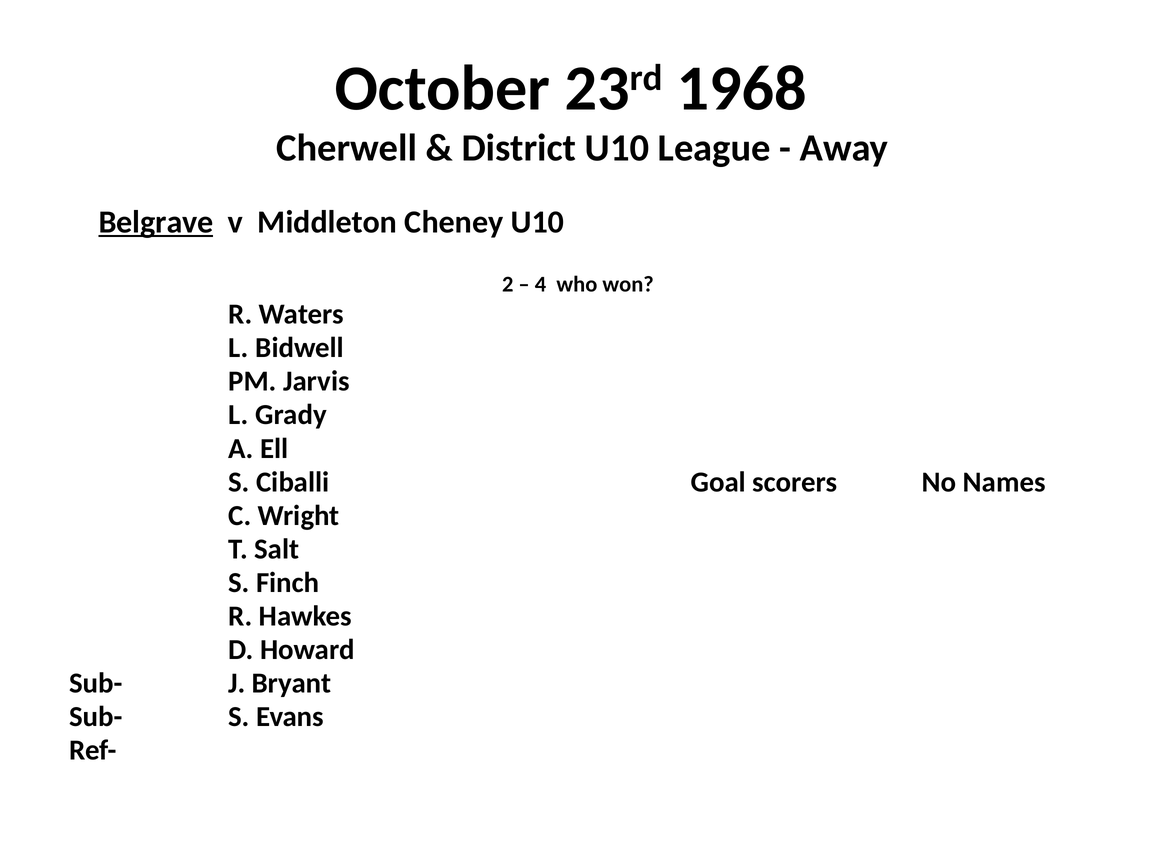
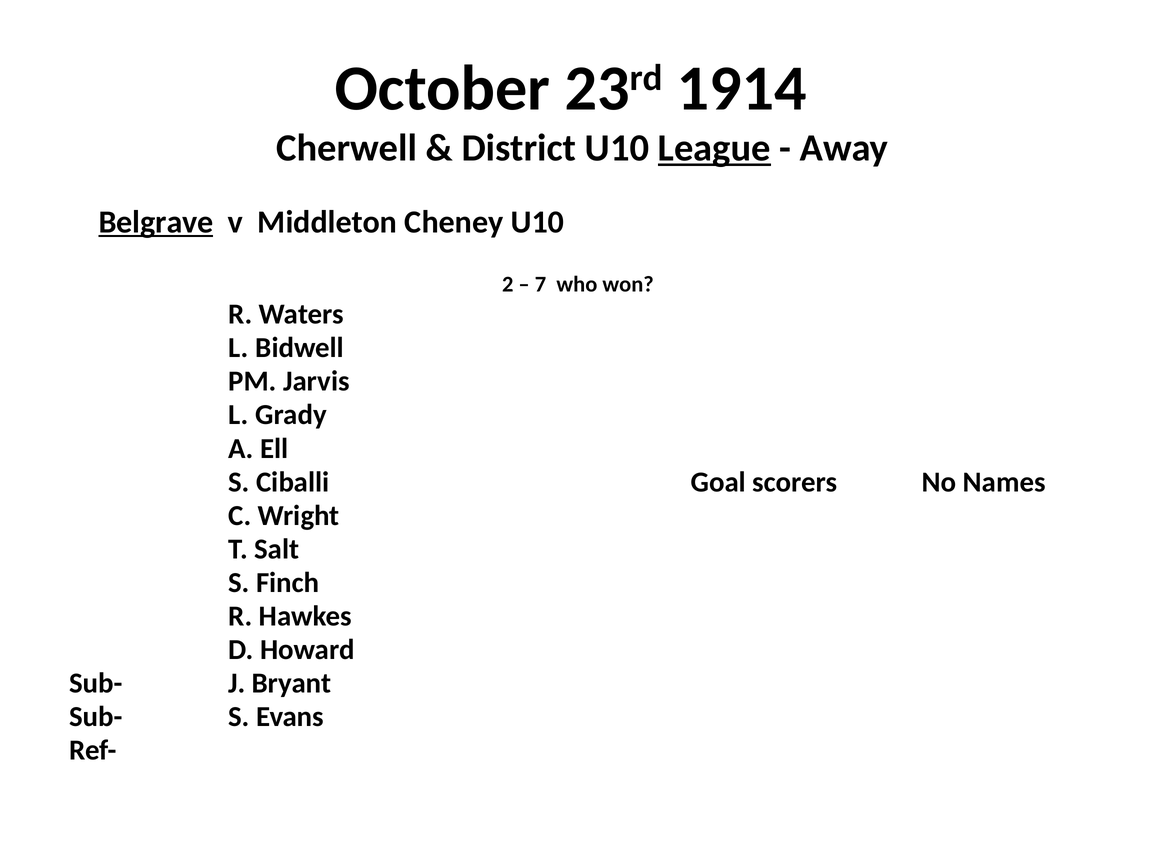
1968: 1968 -> 1914
League underline: none -> present
4: 4 -> 7
